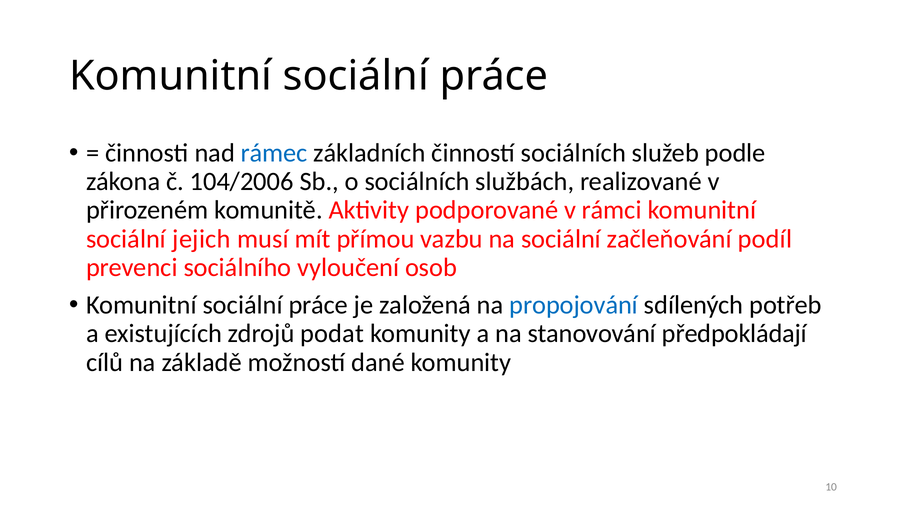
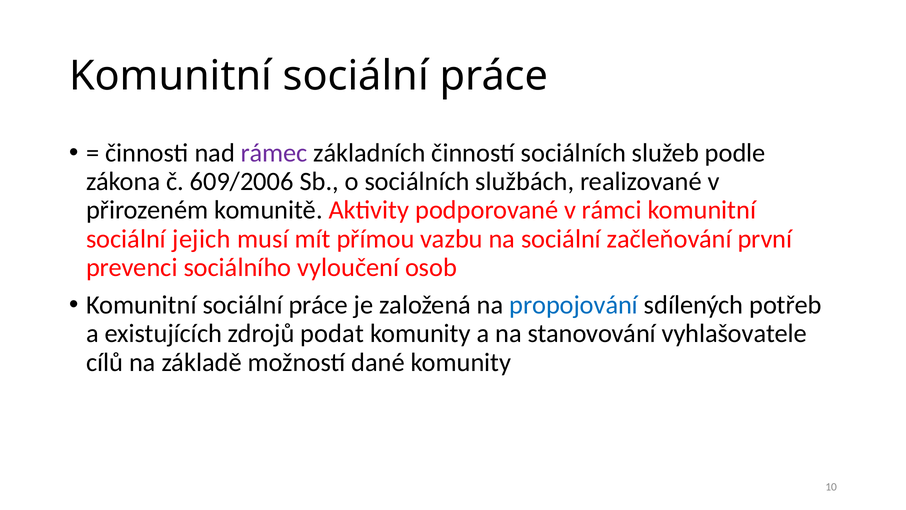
rámec colour: blue -> purple
104/2006: 104/2006 -> 609/2006
podíl: podíl -> první
předpokládají: předpokládají -> vyhlašovatele
